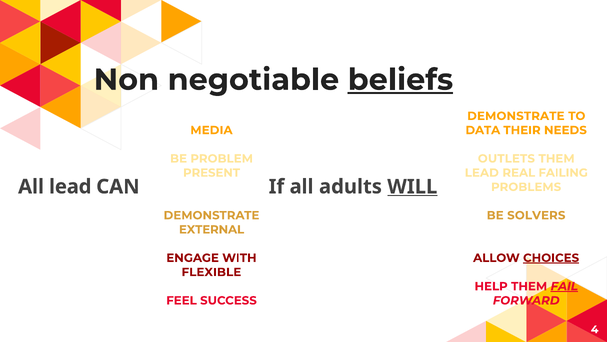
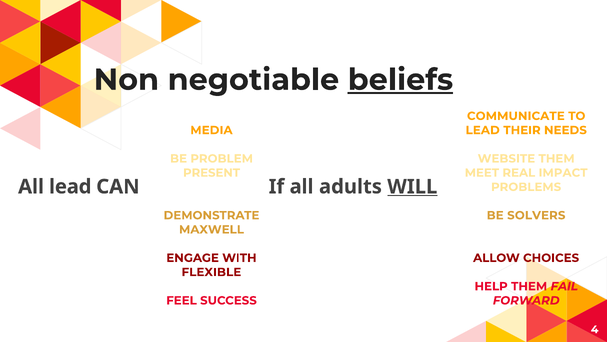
DEMONSTRATE at (516, 116): DEMONSTRATE -> COMMUNICATE
DATA at (483, 130): DATA -> LEAD
OUTLETS: OUTLETS -> WEBSITE
LEAD at (482, 173): LEAD -> MEET
FAILING: FAILING -> IMPACT
EXTERNAL: EXTERNAL -> MAXWELL
CHOICES underline: present -> none
FAIL underline: present -> none
